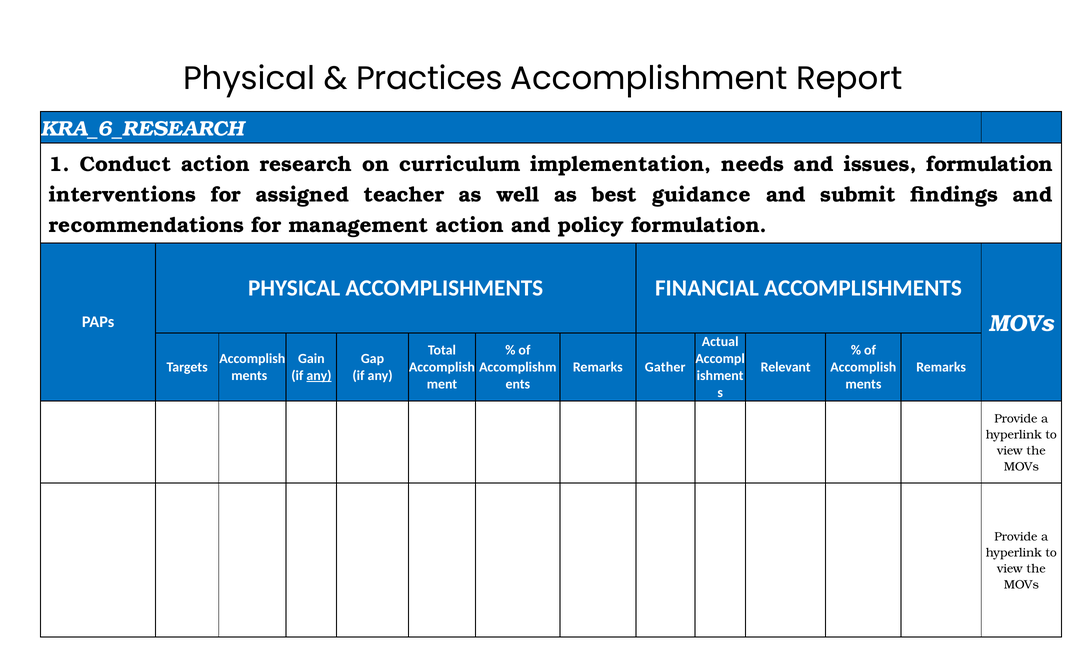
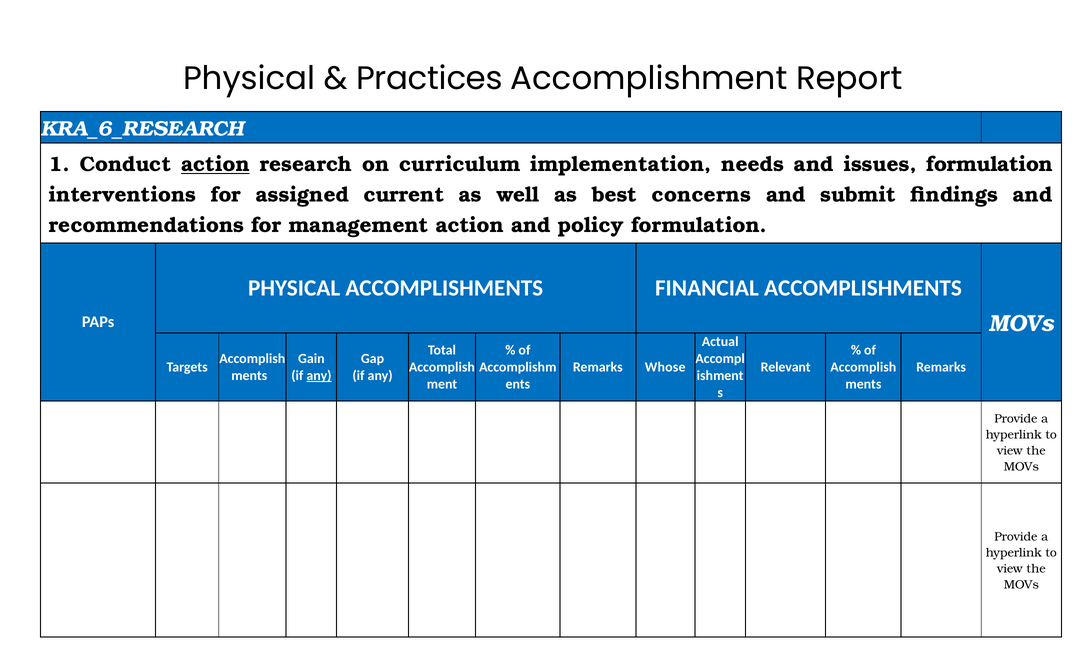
action at (215, 165) underline: none -> present
teacher: teacher -> current
guidance: guidance -> concerns
Gather: Gather -> Whose
